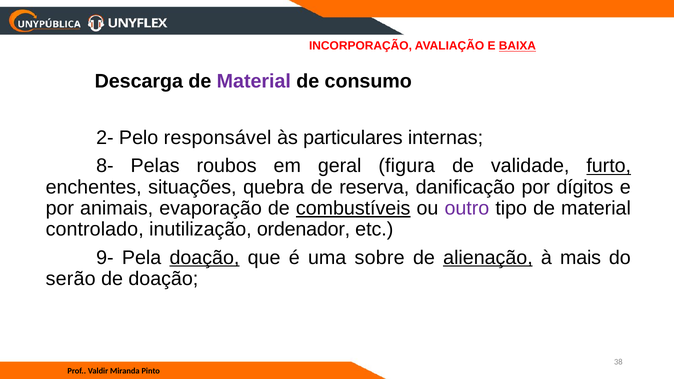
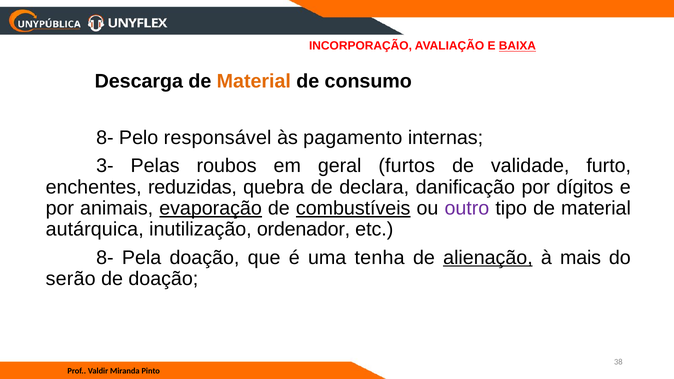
Material at (254, 81) colour: purple -> orange
2- at (105, 138): 2- -> 8-
particulares: particulares -> pagamento
8-: 8- -> 3-
figura: figura -> furtos
furto underline: present -> none
situações: situações -> reduzidas
reserva: reserva -> declara
evaporação underline: none -> present
controlado: controlado -> autárquica
9- at (105, 258): 9- -> 8-
doação at (204, 258) underline: present -> none
sobre: sobre -> tenha
